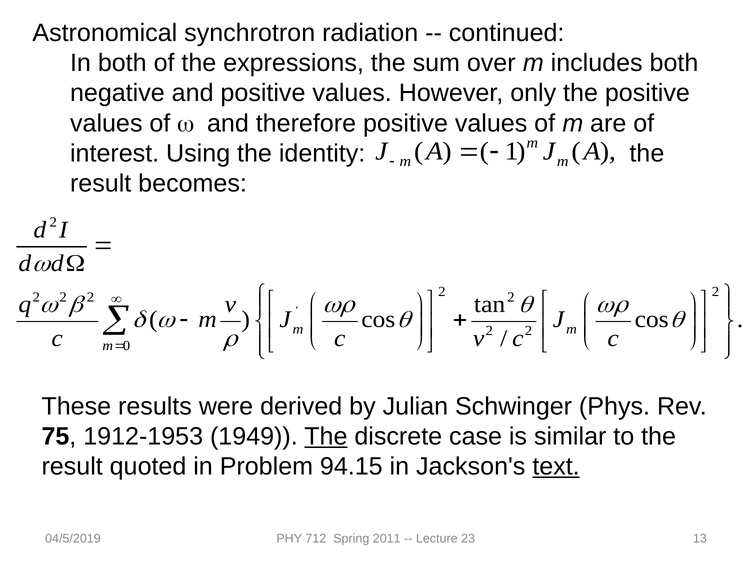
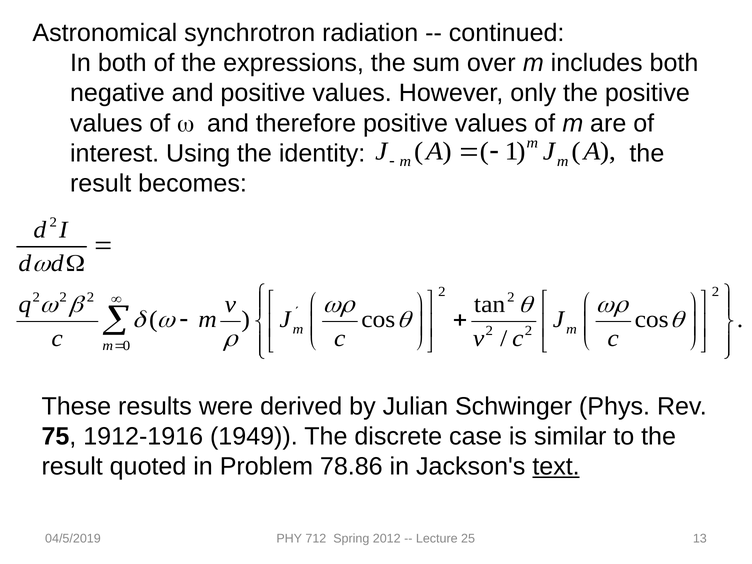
1912-1953: 1912-1953 -> 1912-1916
The at (326, 437) underline: present -> none
94.15: 94.15 -> 78.86
2011: 2011 -> 2012
23: 23 -> 25
